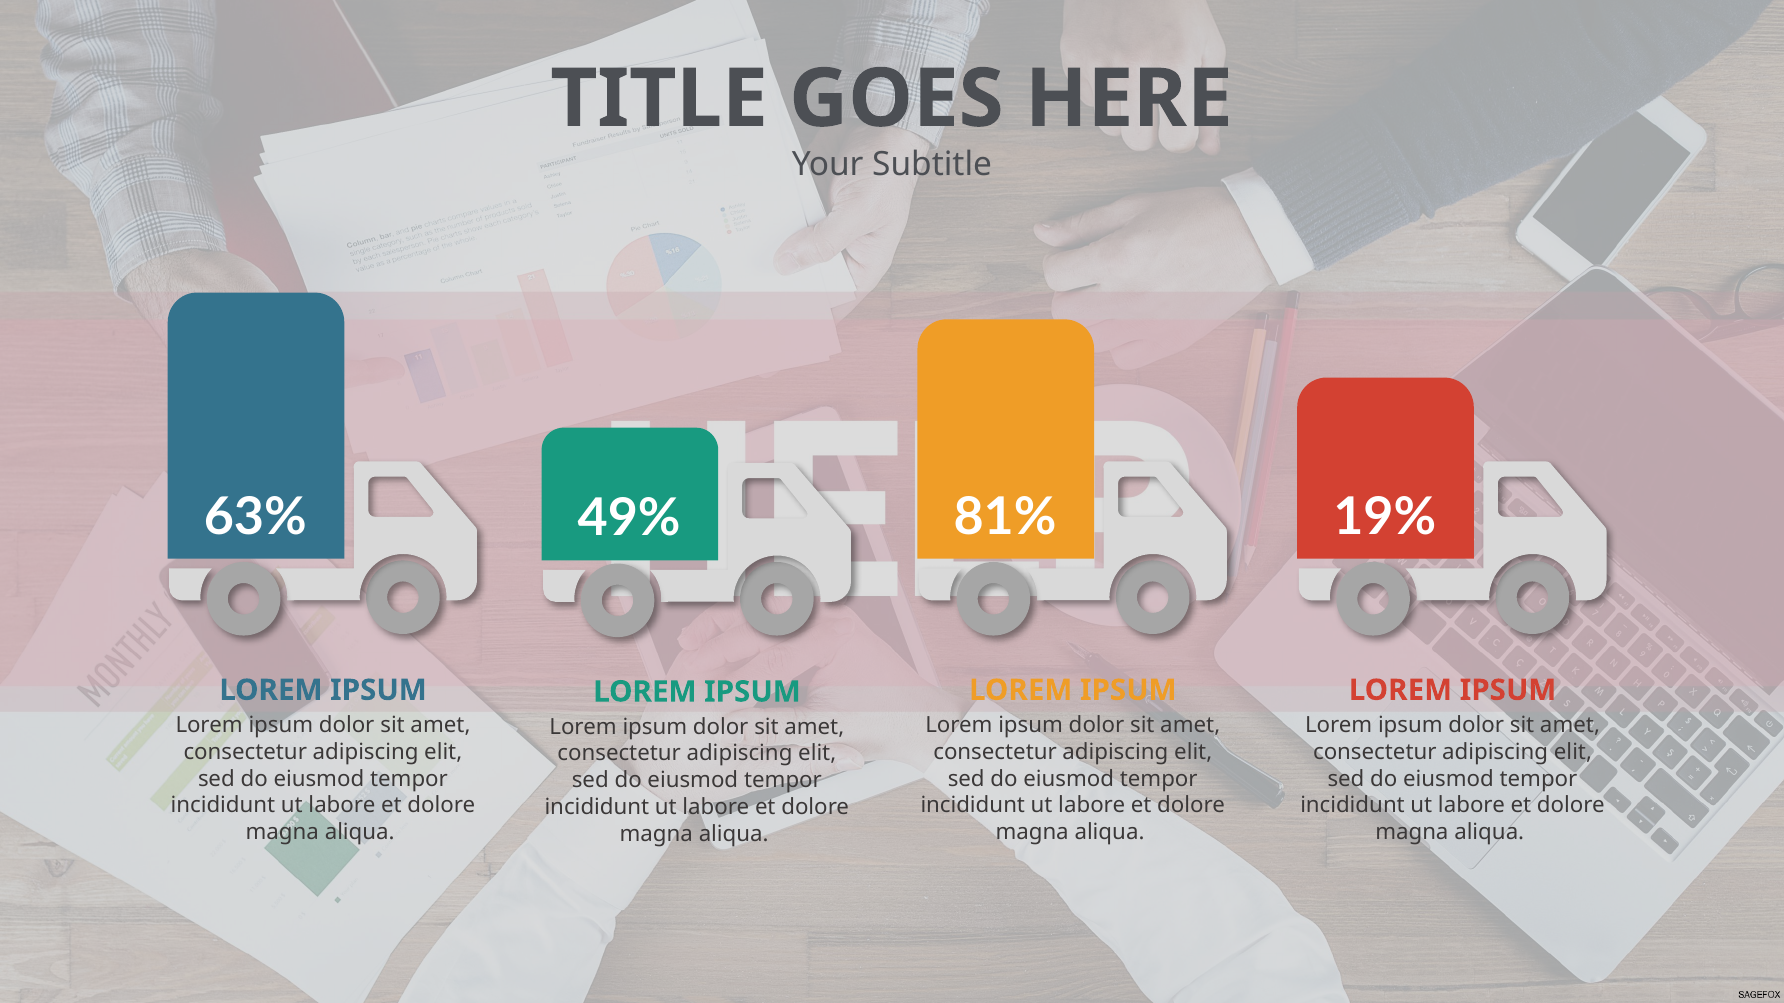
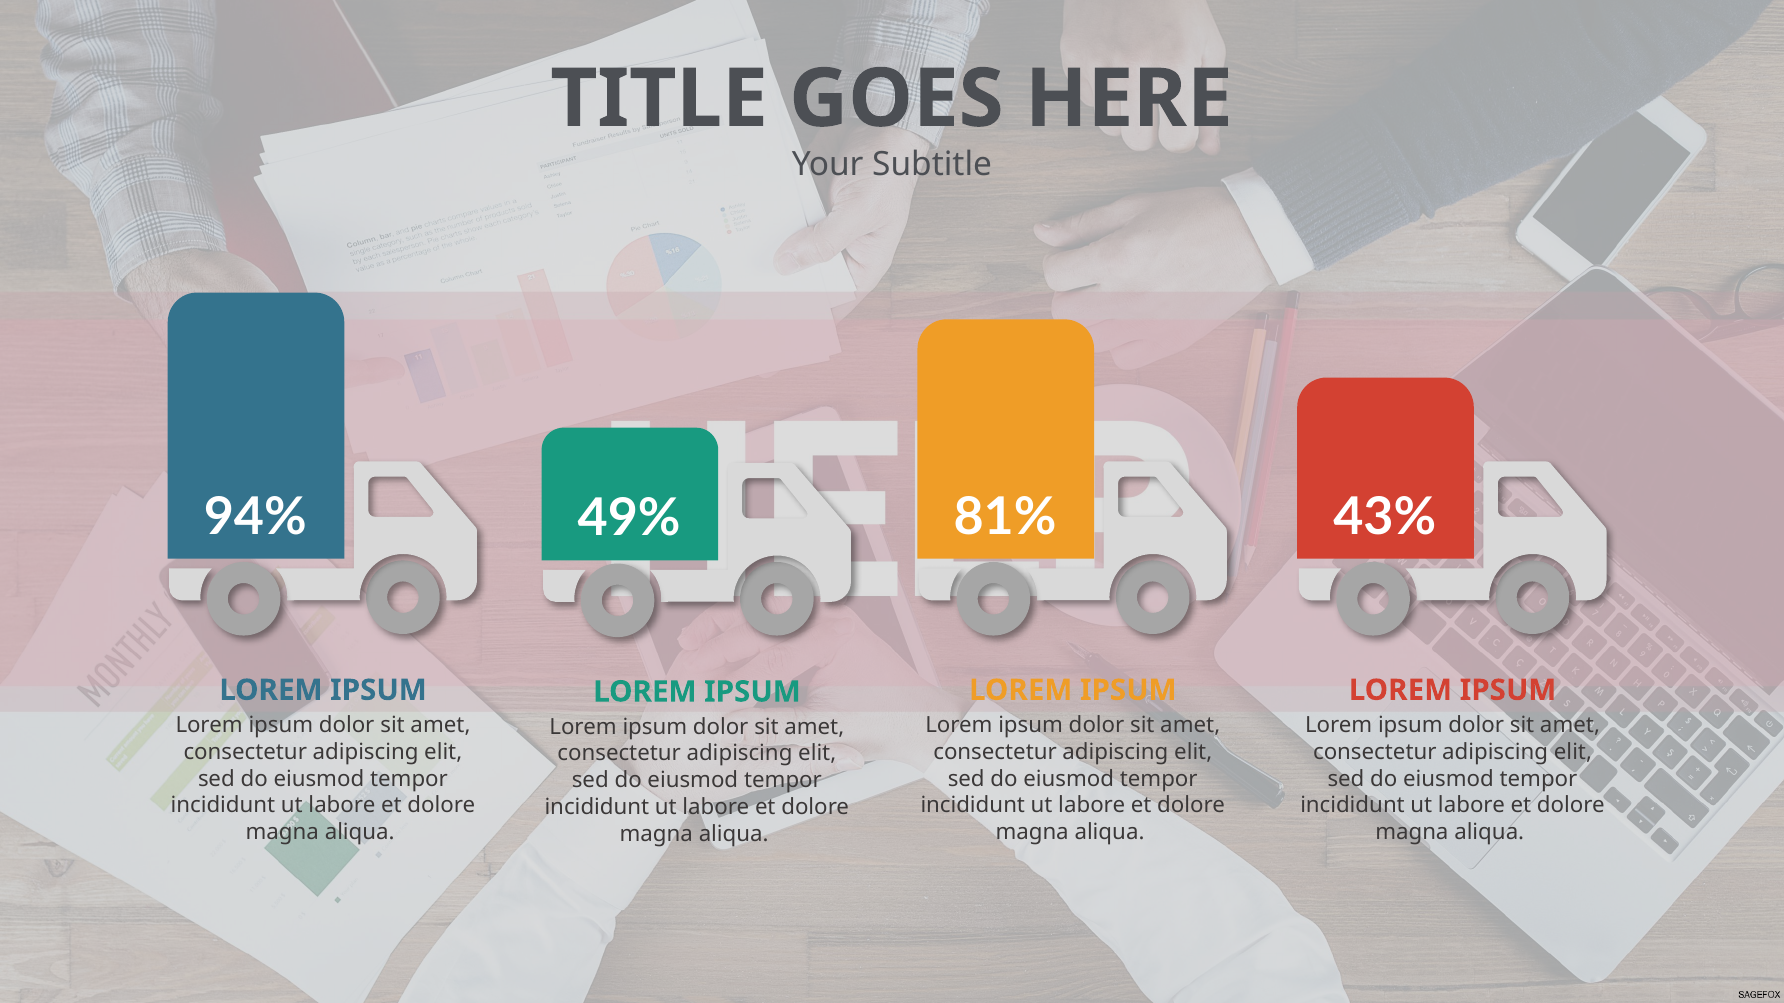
63%: 63% -> 94%
19%: 19% -> 43%
